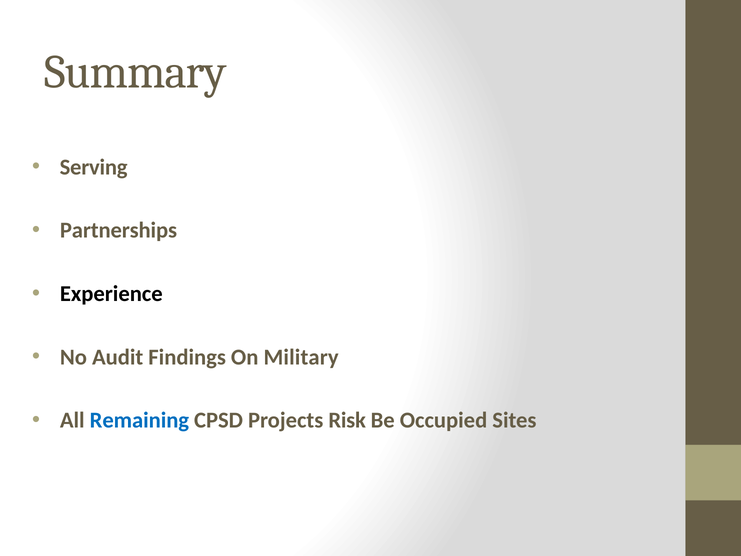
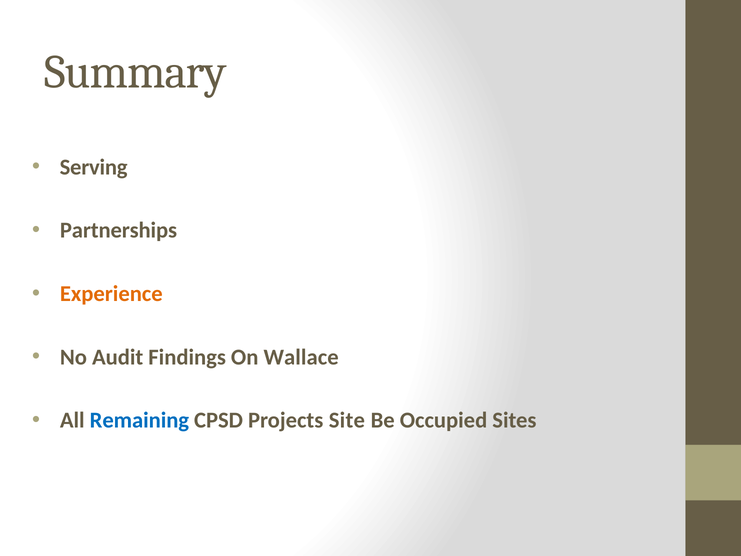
Experience colour: black -> orange
Military: Military -> Wallace
Risk: Risk -> Site
